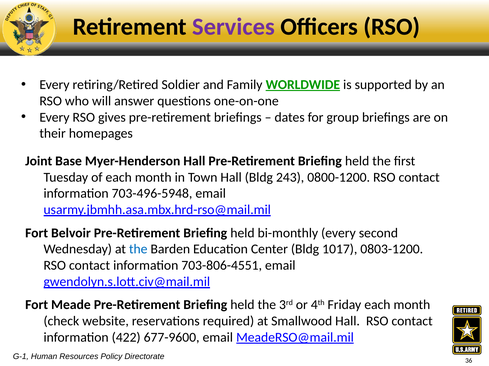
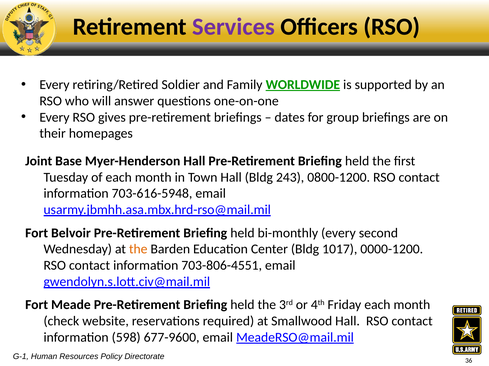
703-496-5948: 703-496-5948 -> 703-616-5948
the at (138, 250) colour: blue -> orange
0803-1200: 0803-1200 -> 0000-1200
422: 422 -> 598
